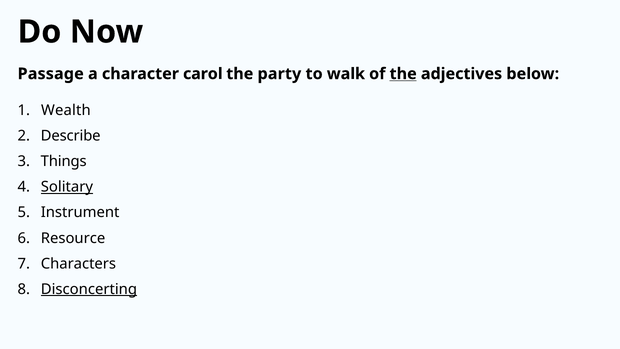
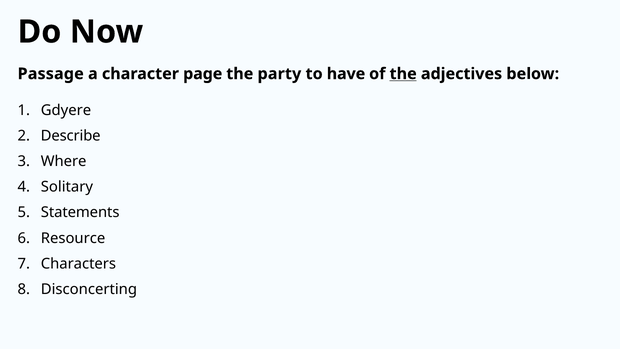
carol: carol -> page
walk: walk -> have
Wealth: Wealth -> Gdyere
Things: Things -> Where
Solitary underline: present -> none
Instrument: Instrument -> Statements
Disconcerting underline: present -> none
